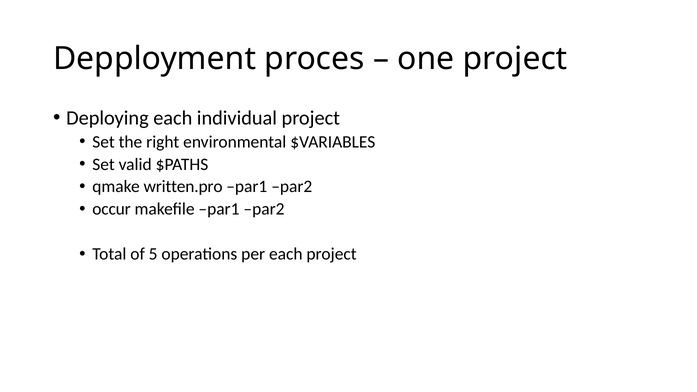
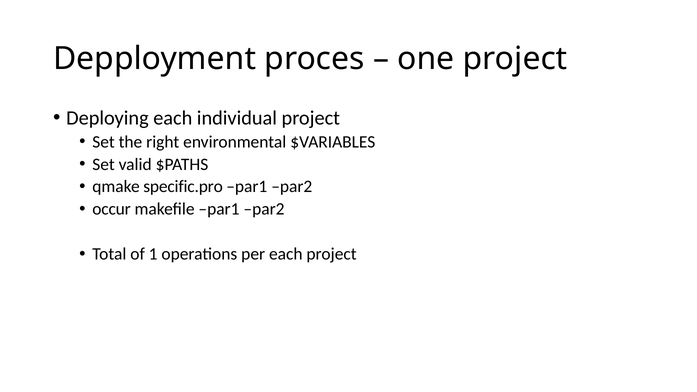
written.pro: written.pro -> specific.pro
5: 5 -> 1
